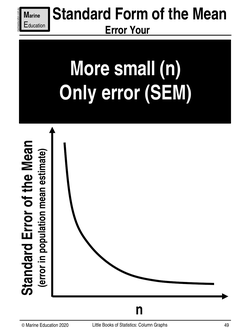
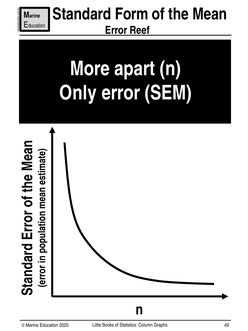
Your: Your -> Reef
small: small -> apart
